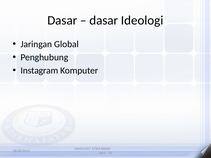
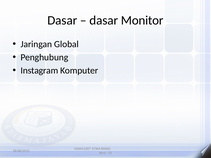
Ideologi: Ideologi -> Monitor
